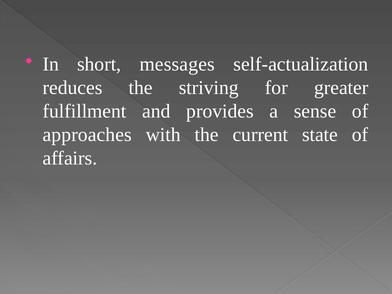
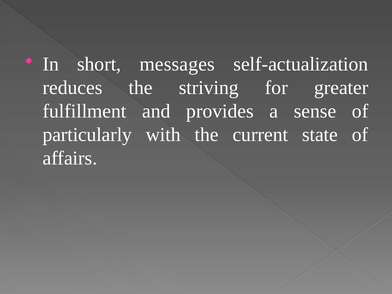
approaches: approaches -> particularly
